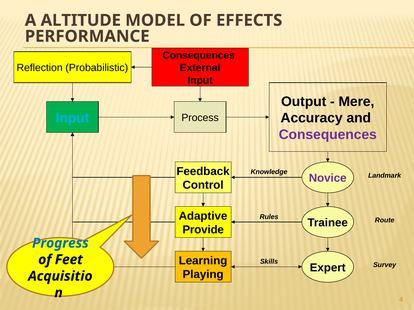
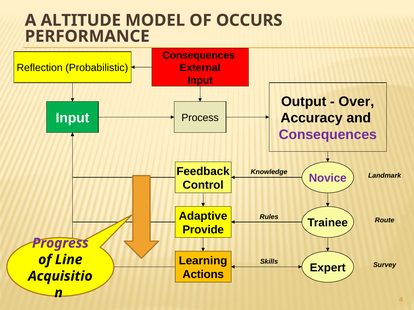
EFFECTS: EFFECTS -> OCCURS
Mere: Mere -> Over
Input at (72, 118) colour: light blue -> white
Progress colour: blue -> purple
Feet: Feet -> Line
Playing: Playing -> Actions
